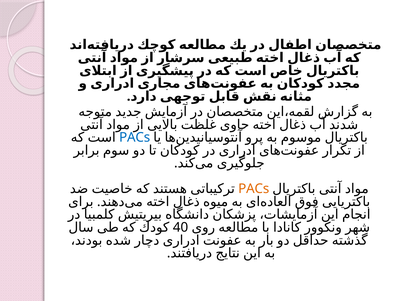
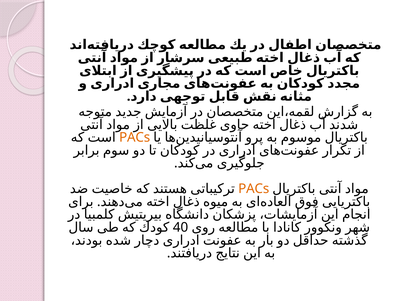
PACs at (135, 137) colour: blue -> orange
